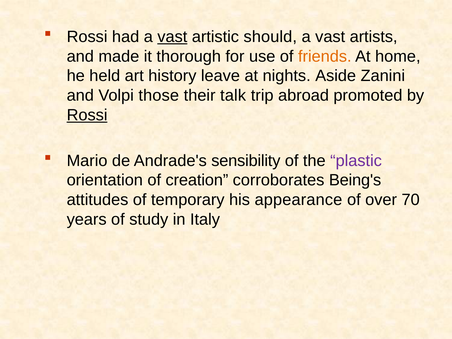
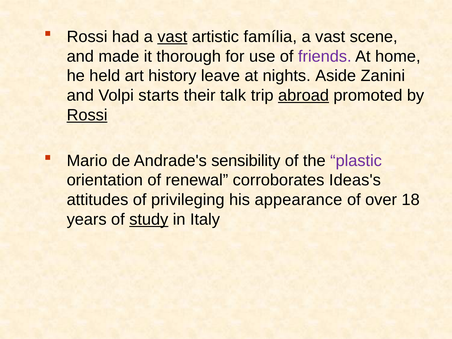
should: should -> família
artists: artists -> scene
friends colour: orange -> purple
those: those -> starts
abroad underline: none -> present
creation: creation -> renewal
Being's: Being's -> Ideas's
temporary: temporary -> privileging
70: 70 -> 18
study underline: none -> present
